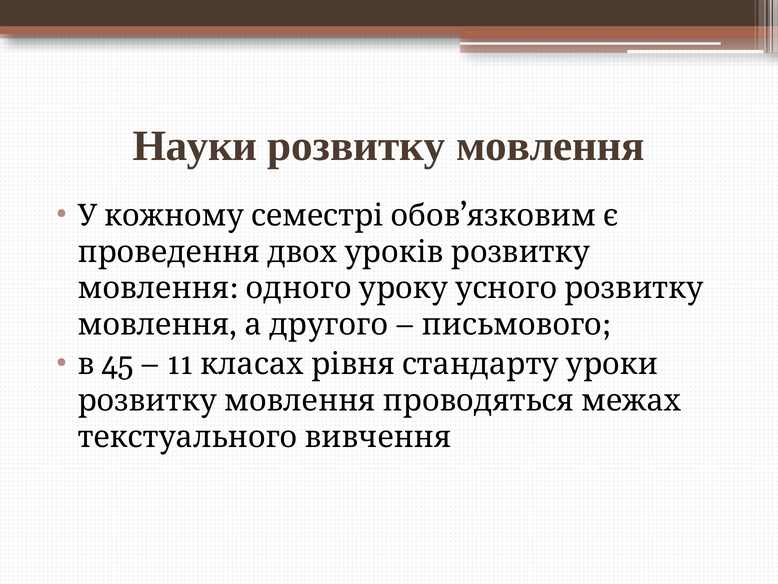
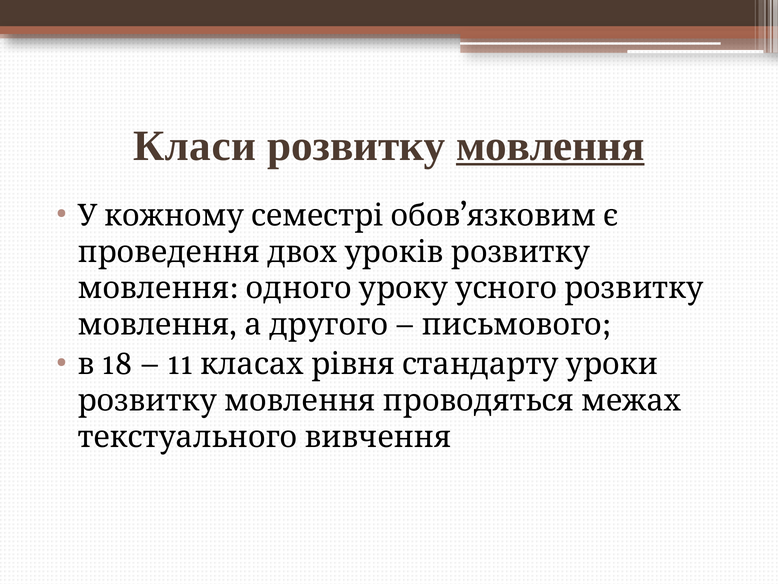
Науки: Науки -> Класи
мовлення at (550, 146) underline: none -> present
45: 45 -> 18
